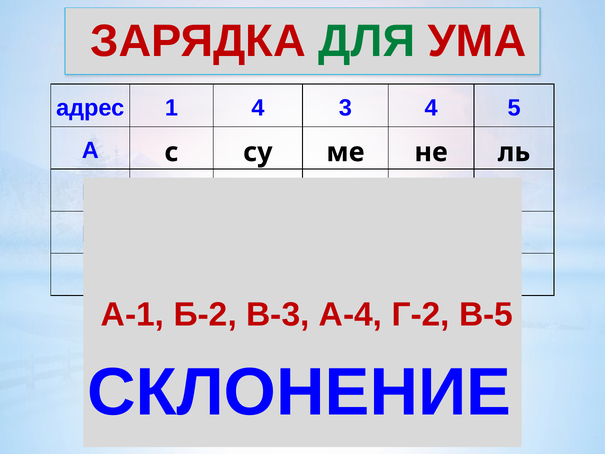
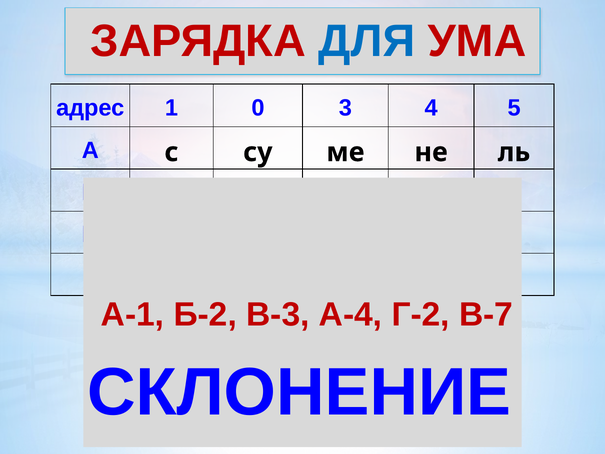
ДЛЯ colour: green -> blue
1 4: 4 -> 0
В-5: В-5 -> В-7
